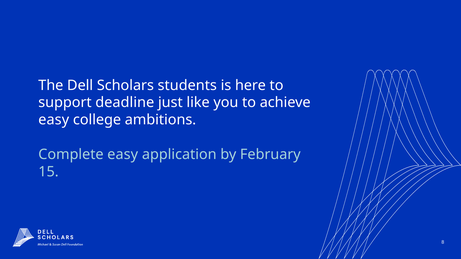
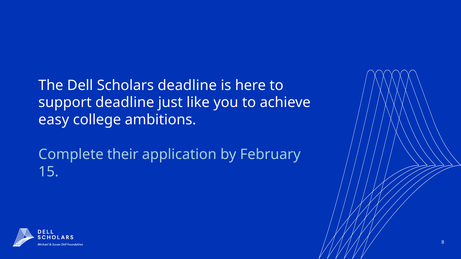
Scholars students: students -> deadline
Complete easy: easy -> their
